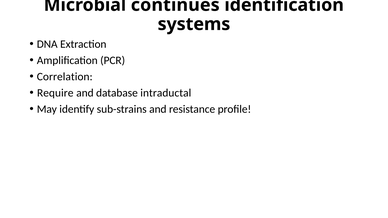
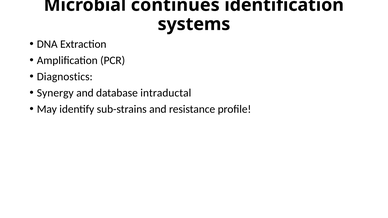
Correlation: Correlation -> Diagnostics
Require: Require -> Synergy
